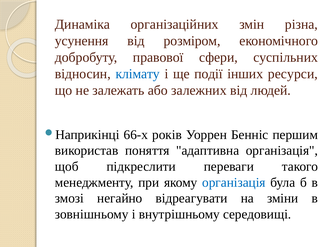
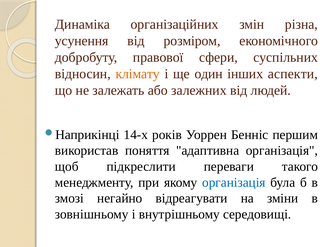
клімату colour: blue -> orange
події: події -> один
ресурси: ресурси -> аспекти
66-х: 66-х -> 14-х
